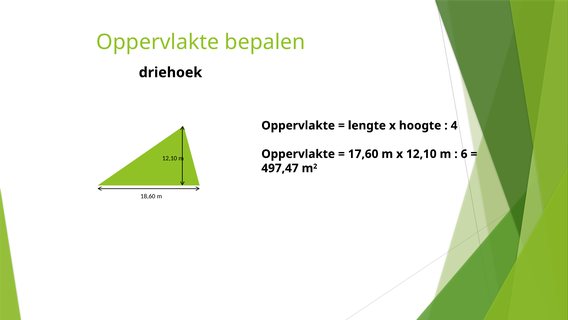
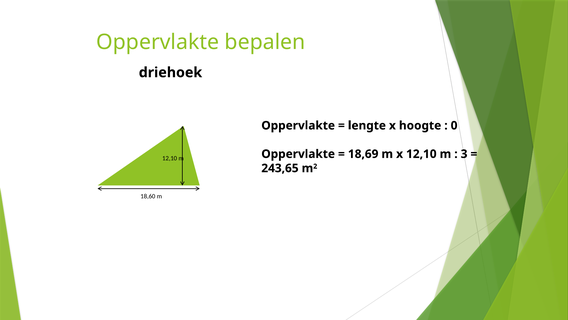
4: 4 -> 0
17,60: 17,60 -> 18,69
6: 6 -> 3
497,47: 497,47 -> 243,65
